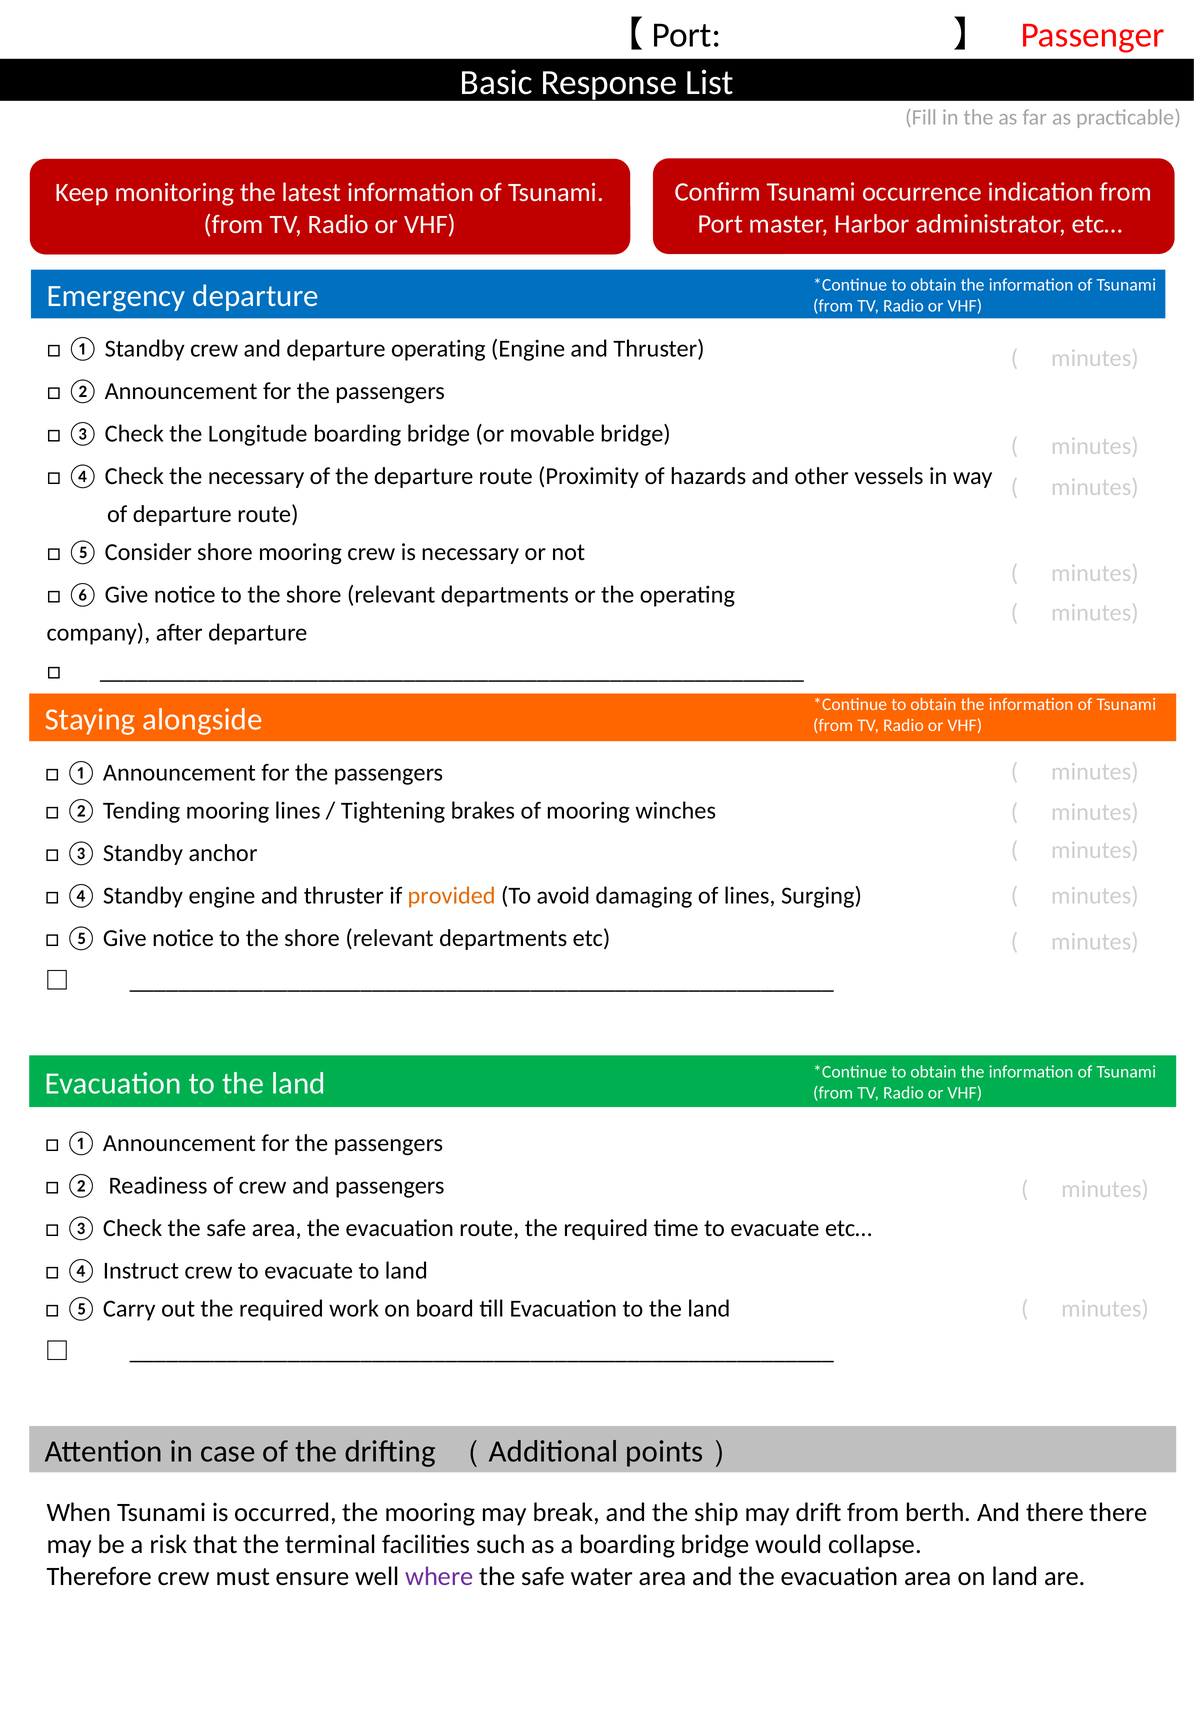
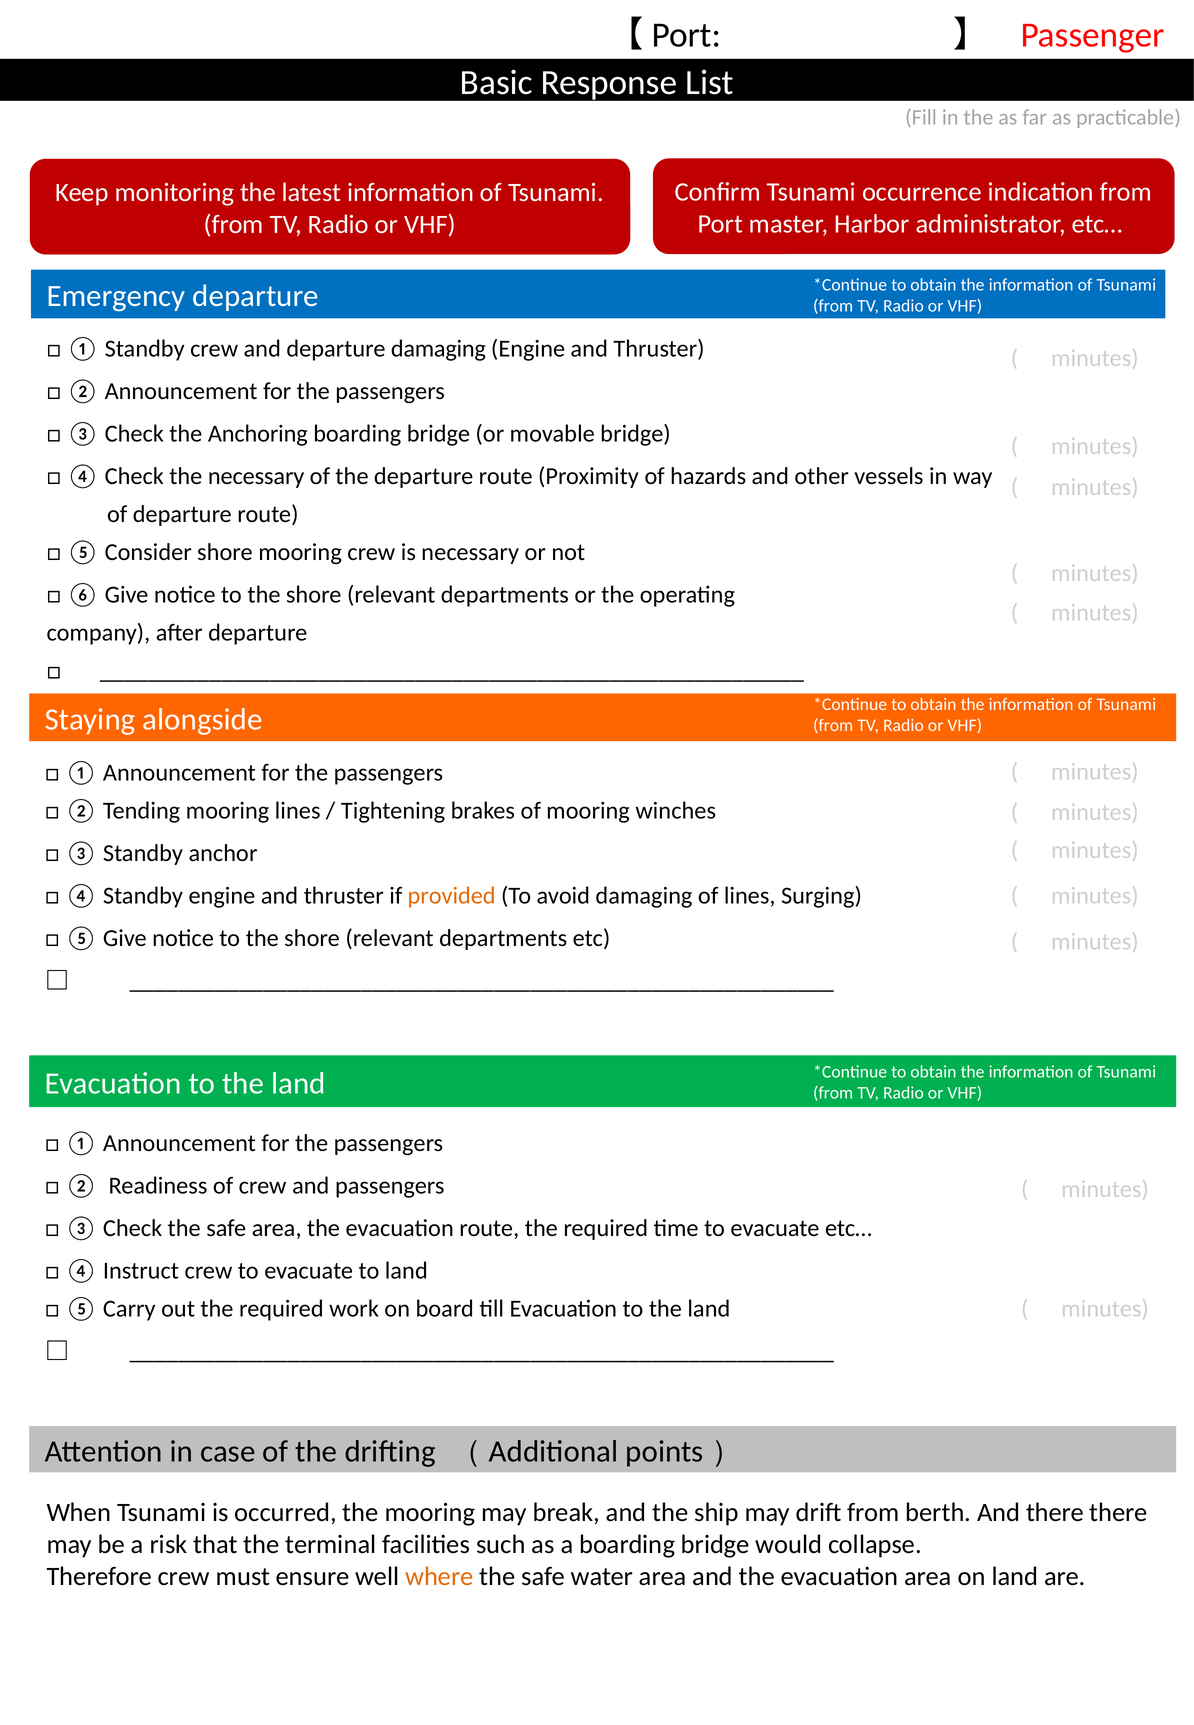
departure operating: operating -> damaging
Longitude: Longitude -> Anchoring
where colour: purple -> orange
